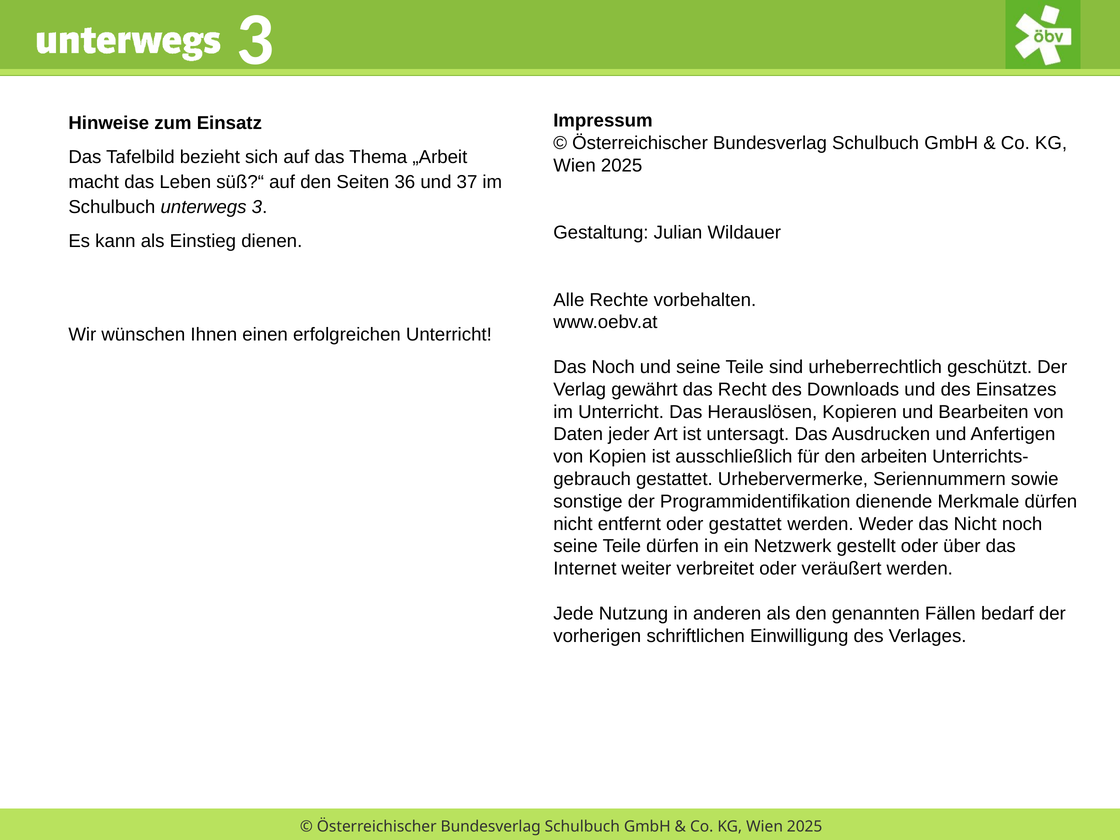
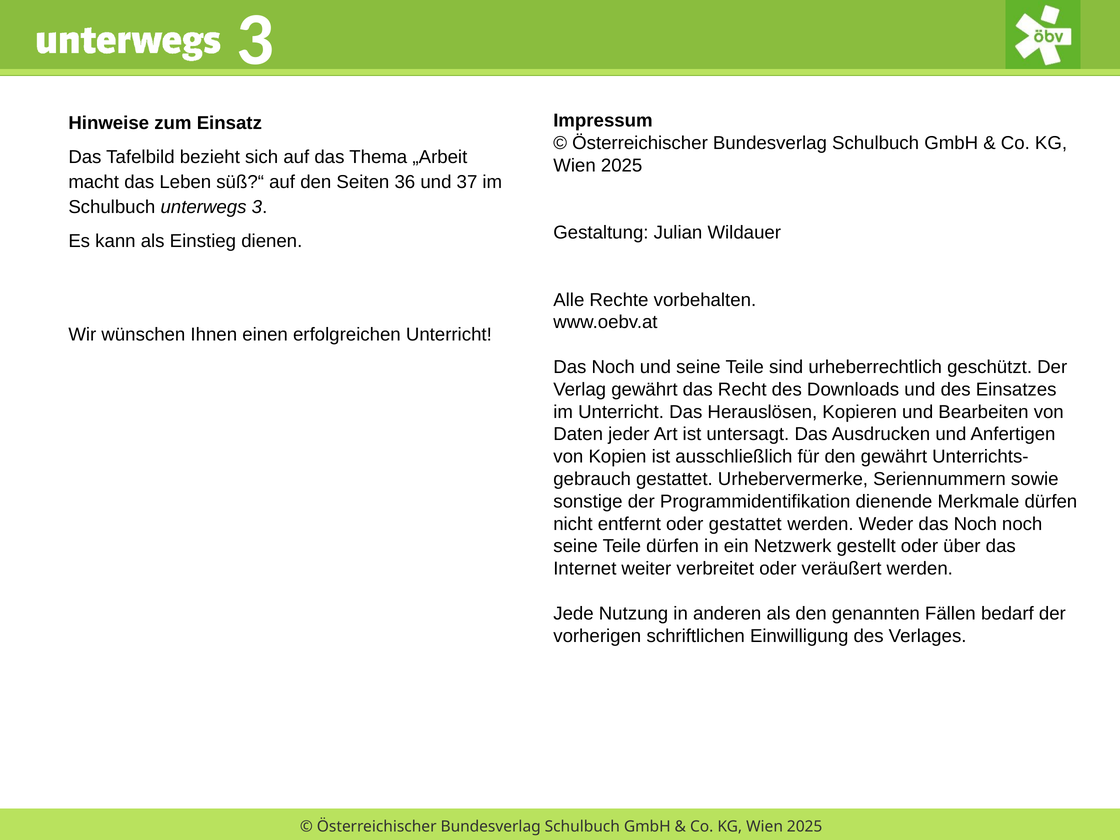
den arbeiten: arbeiten -> gewährt
Weder das Nicht: Nicht -> Noch
